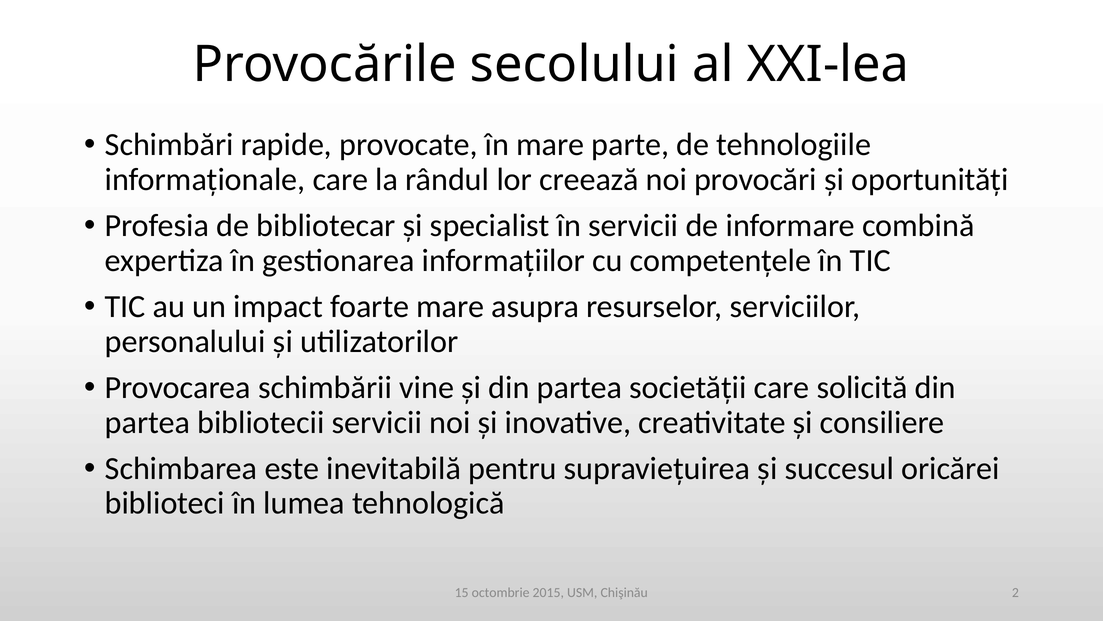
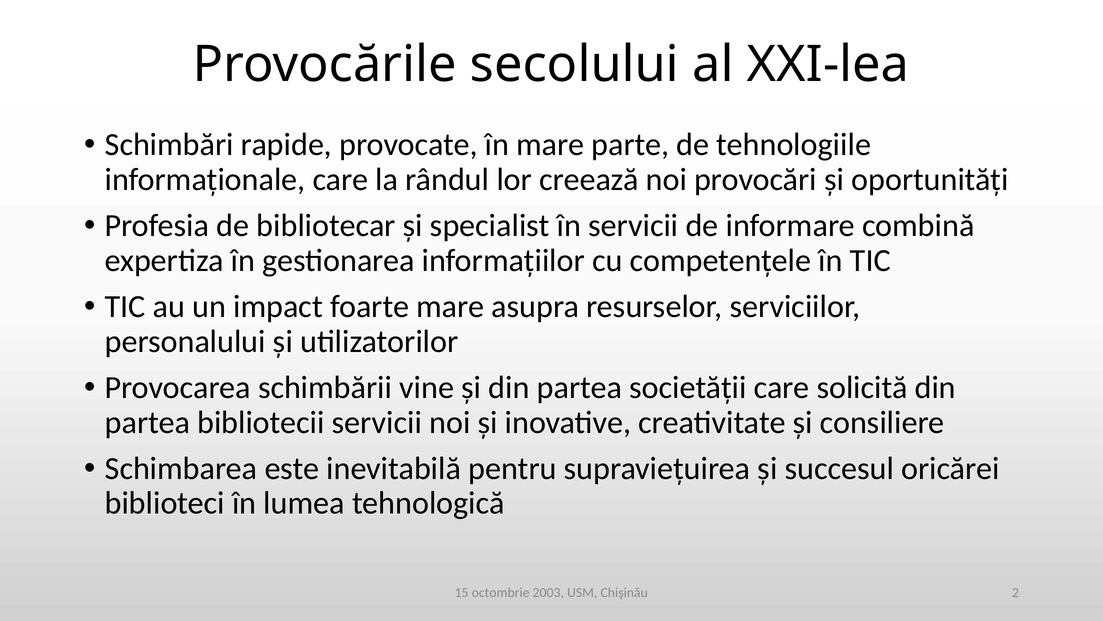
2015: 2015 -> 2003
